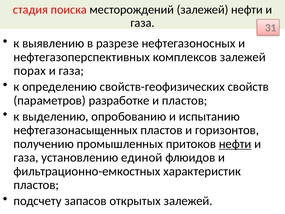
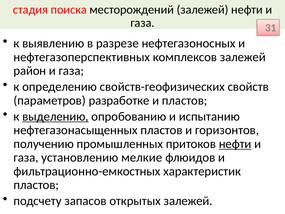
порах: порах -> район
выделению underline: none -> present
единой: единой -> мелкие
